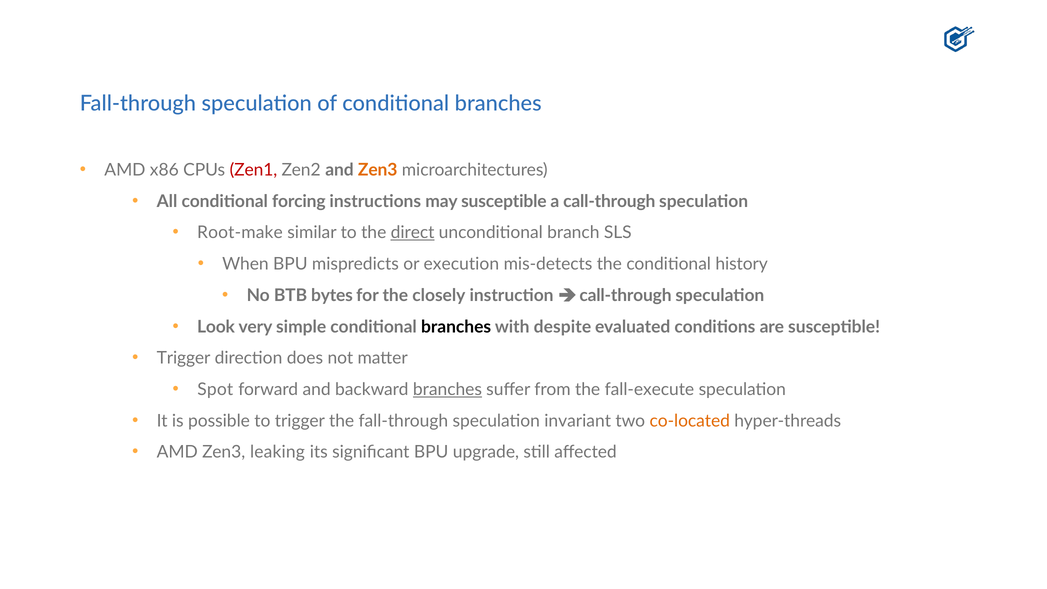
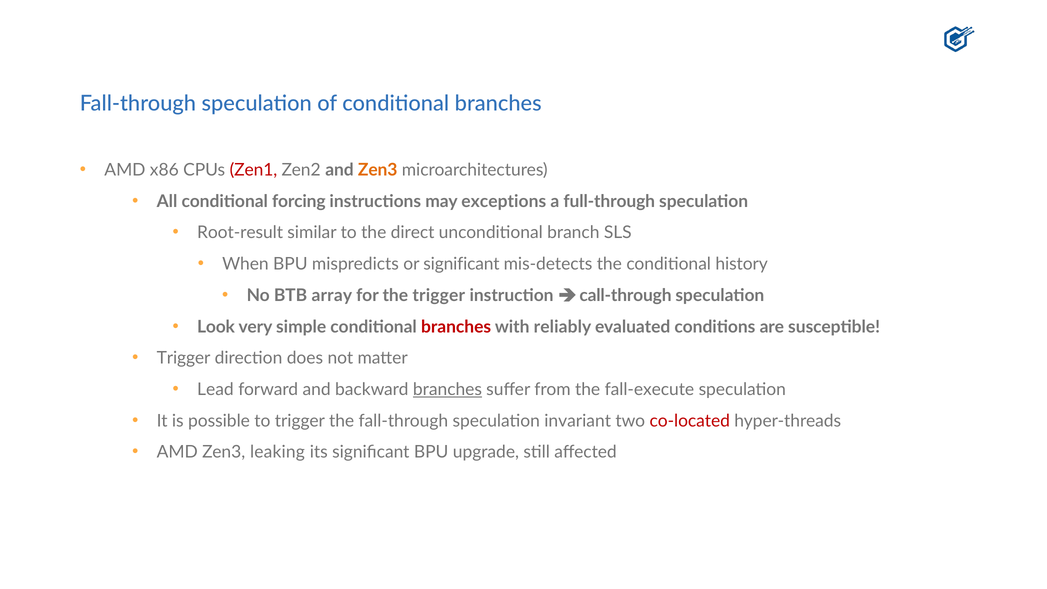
may susceptible: susceptible -> exceptions
a call-through: call-through -> full-through
Root-make: Root-make -> Root-result
direct underline: present -> none
or execution: execution -> significant
bytes: bytes -> array
the closely: closely -> trigger
branches at (456, 327) colour: black -> red
despite: despite -> reliably
Spot: Spot -> Lead
co-located colour: orange -> red
